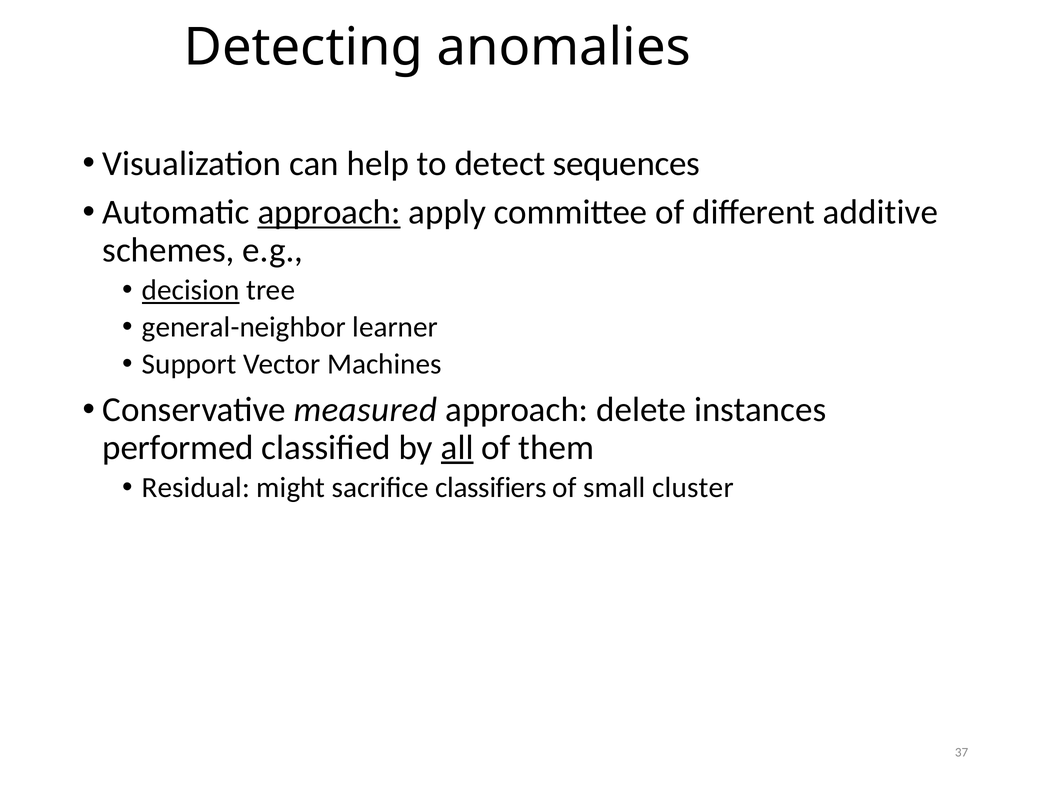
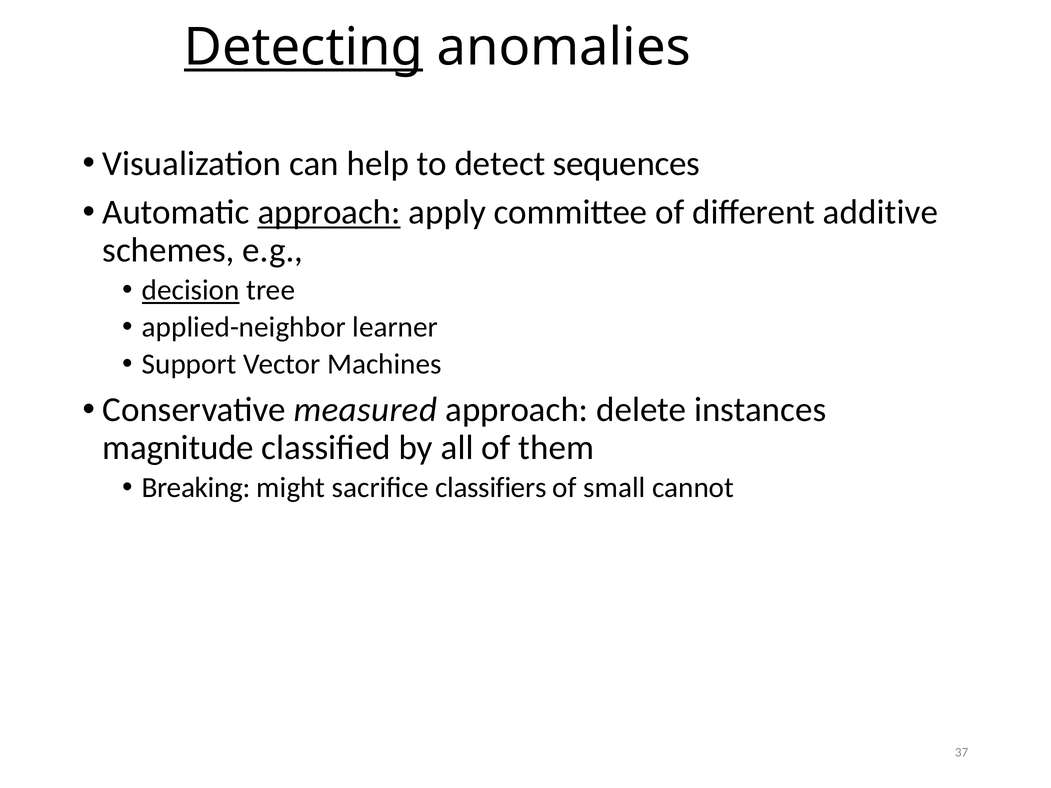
Detecting underline: none -> present
general-neighbor: general-neighbor -> applied-neighbor
performed: performed -> magnitude
all underline: present -> none
Residual: Residual -> Breaking
cluster: cluster -> cannot
